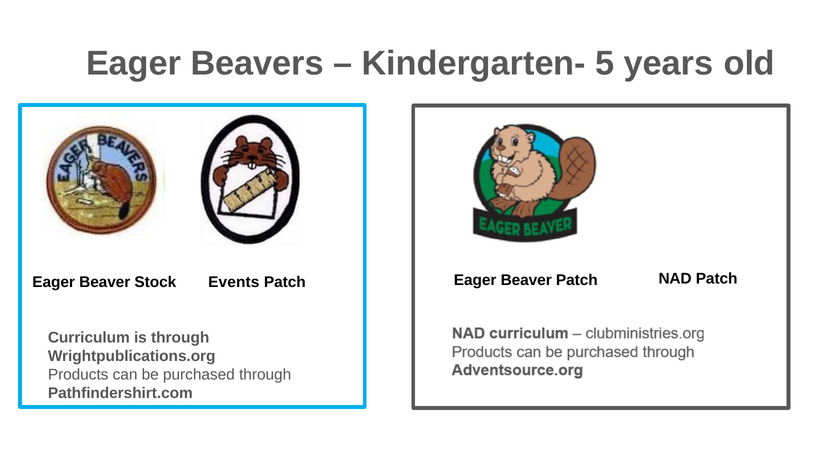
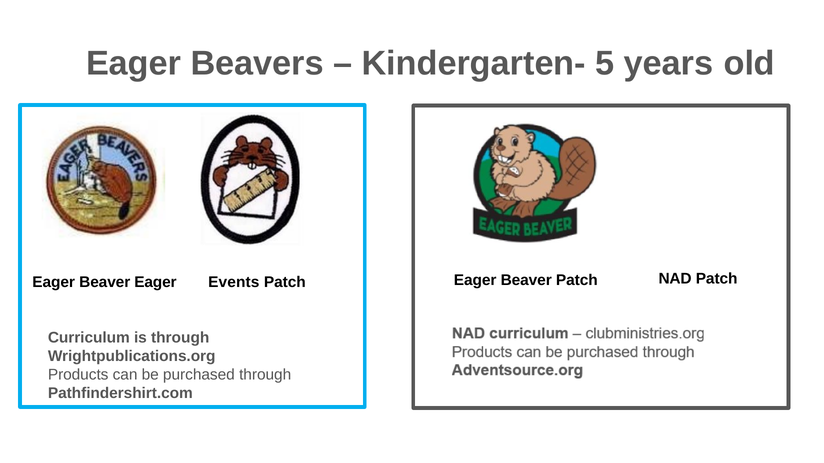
Beaver Stock: Stock -> Eager
